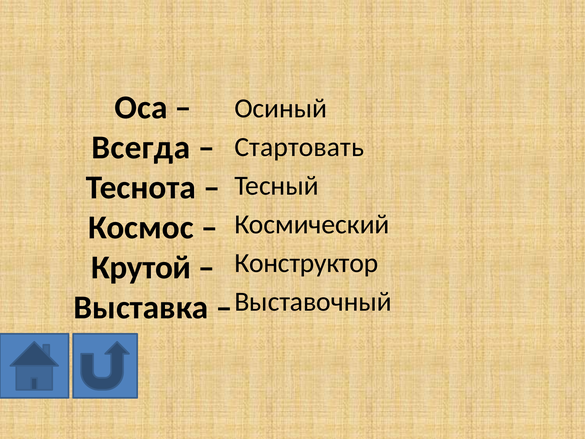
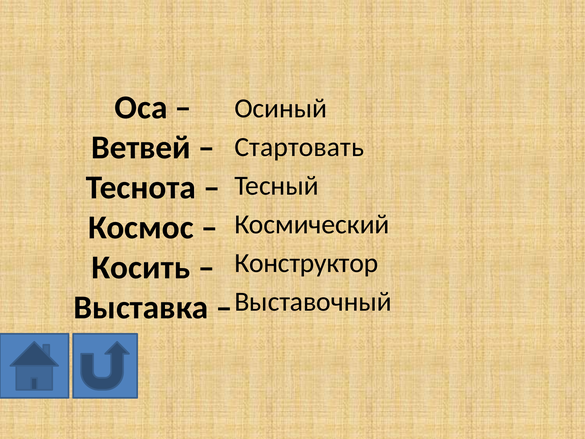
Всегда: Всегда -> Ветвей
Крутой: Крутой -> Косить
